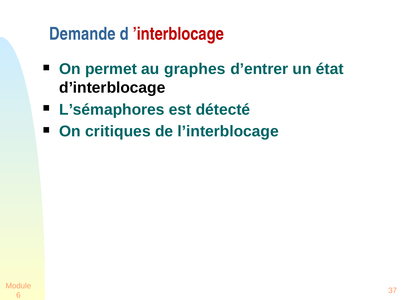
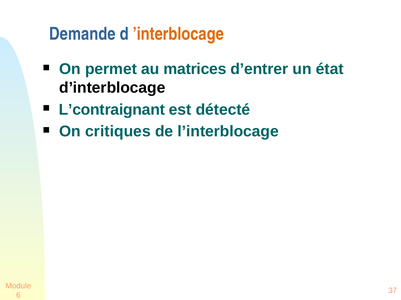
’interblocage colour: red -> orange
graphes: graphes -> matrices
L’sémaphores: L’sémaphores -> L’contraignant
